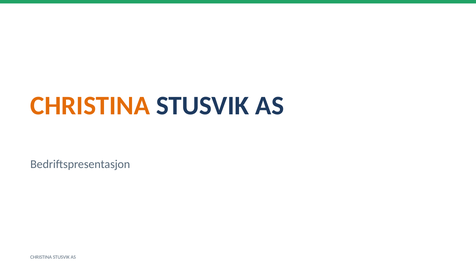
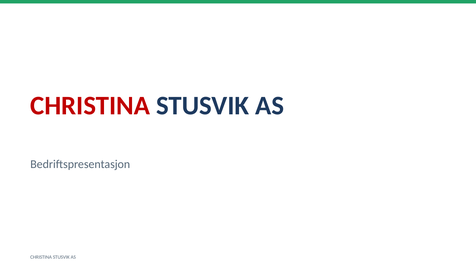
CHRISTINA at (90, 106) colour: orange -> red
